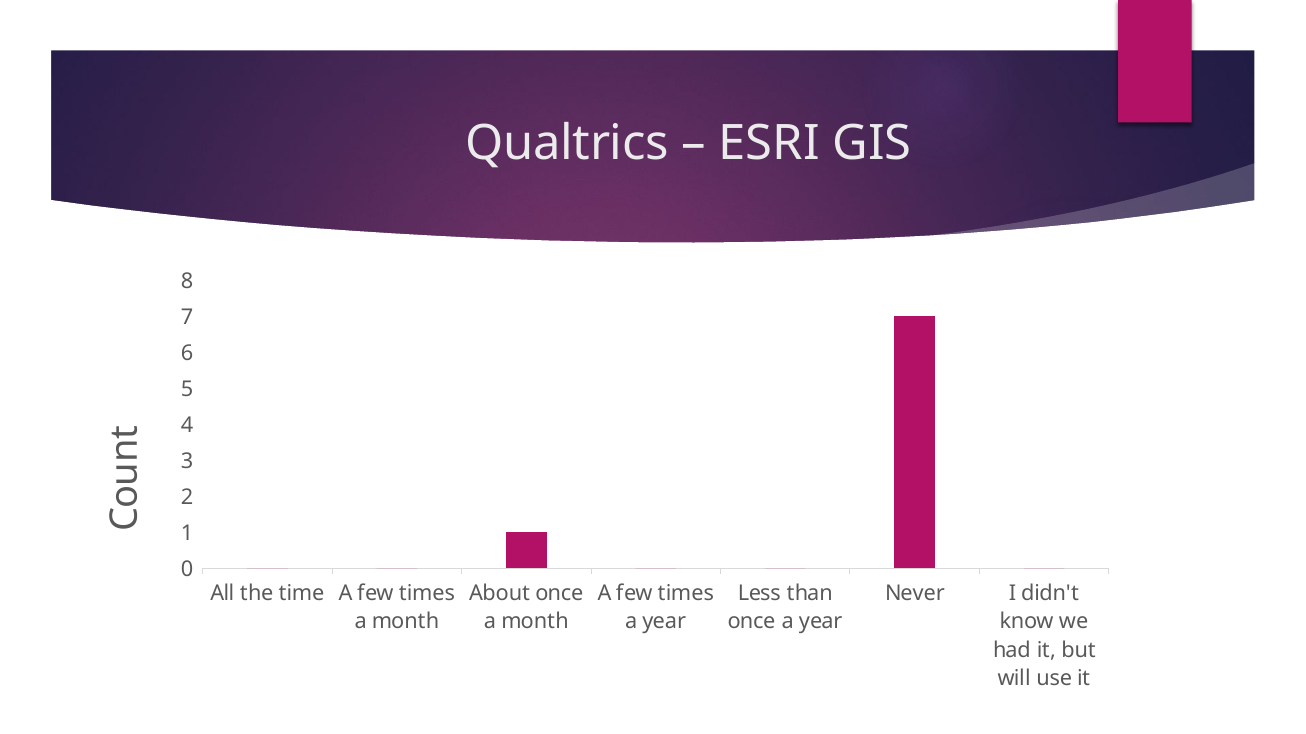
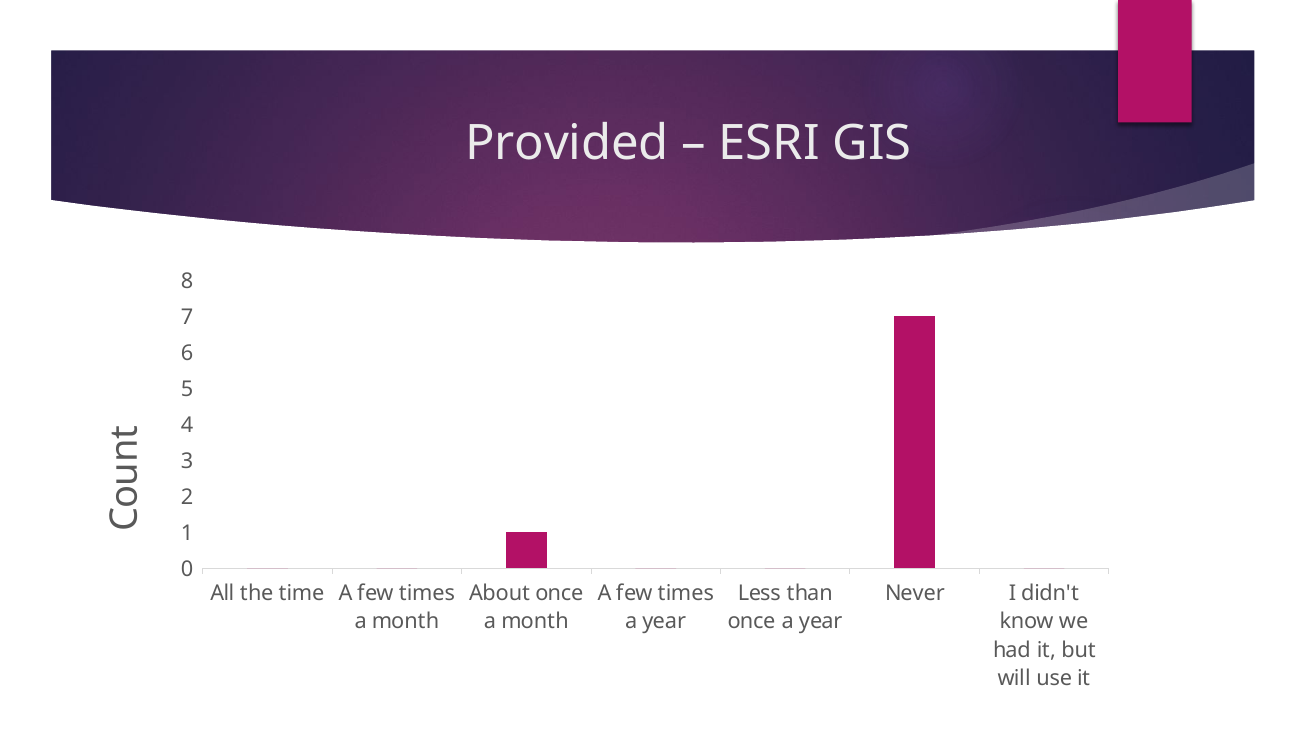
Qualtrics: Qualtrics -> Provided
